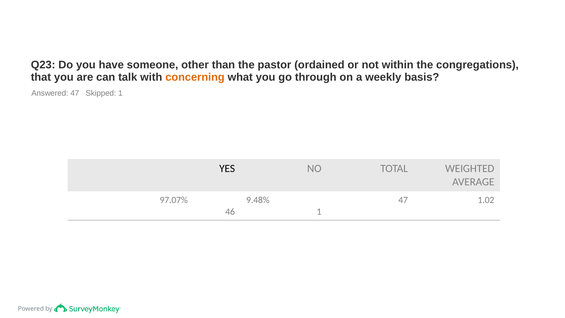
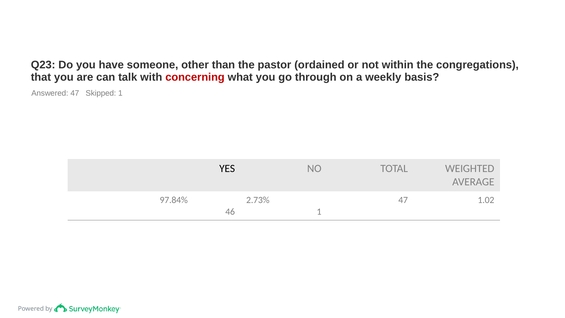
concerning colour: orange -> red
97.07%: 97.07% -> 97.84%
9.48%: 9.48% -> 2.73%
